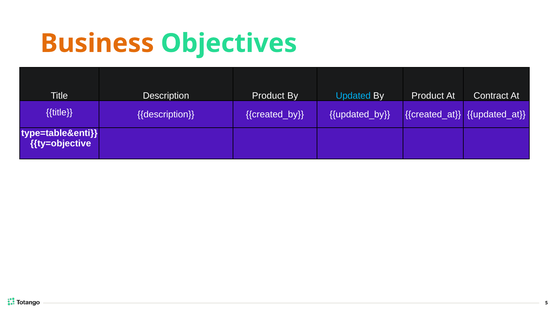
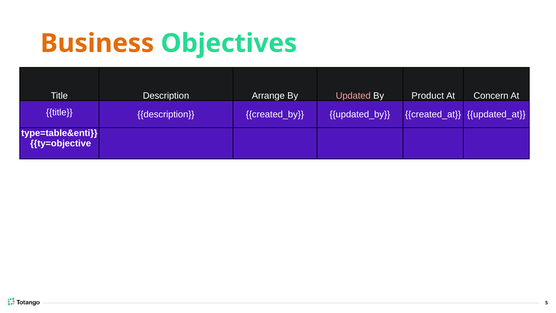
Description Product: Product -> Arrange
Updated colour: light blue -> pink
Contract: Contract -> Concern
